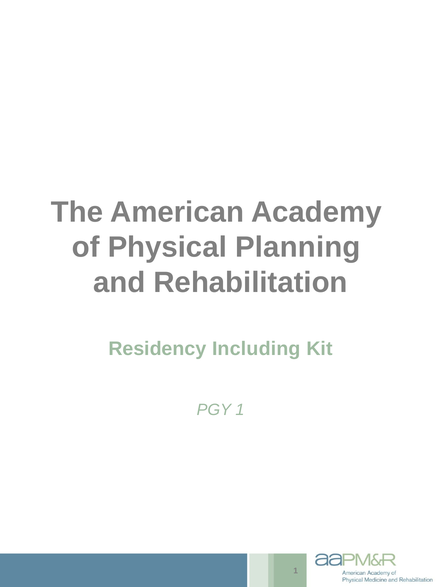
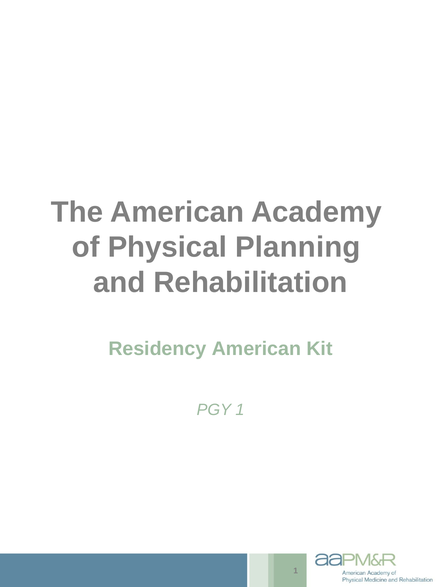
Residency Including: Including -> American
